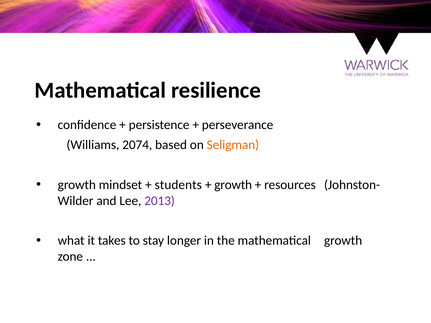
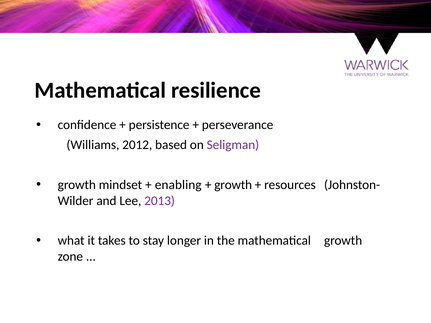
2074: 2074 -> 2012
Seligman colour: orange -> purple
students: students -> enabling
